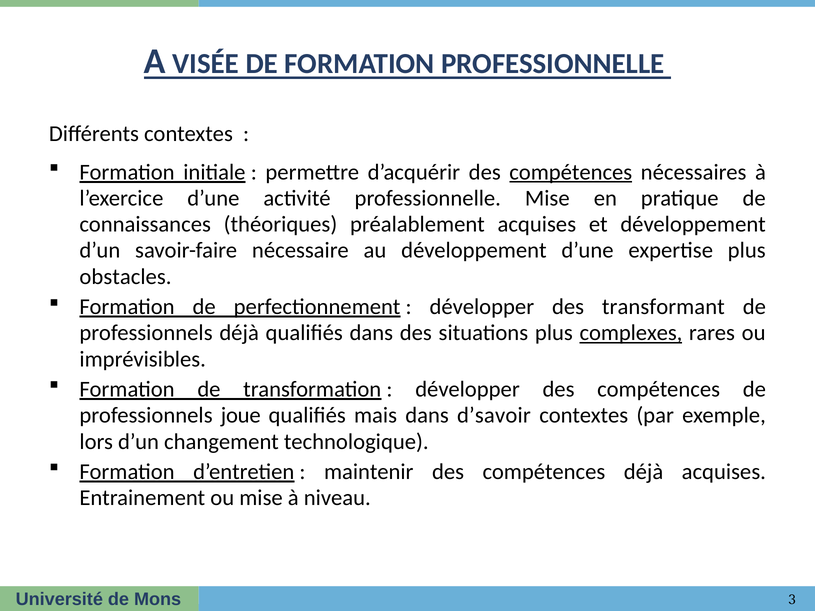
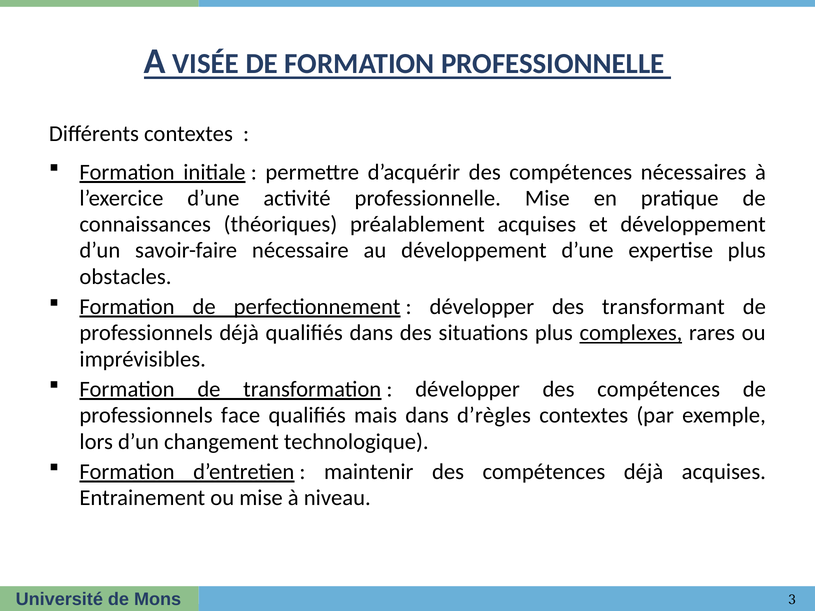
compétences at (571, 172) underline: present -> none
joue: joue -> face
d’savoir: d’savoir -> d’règles
